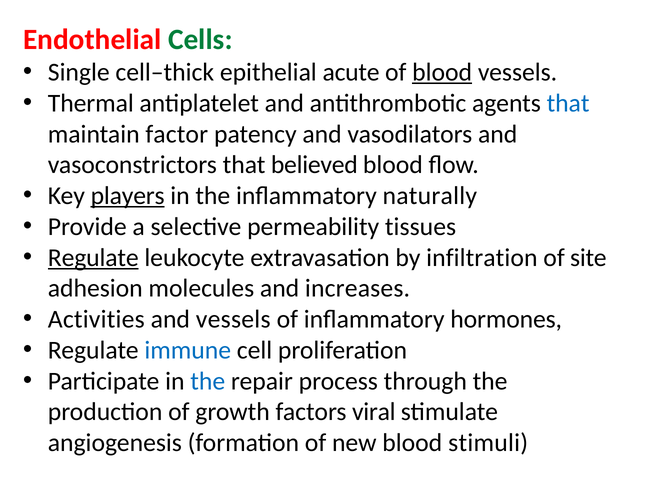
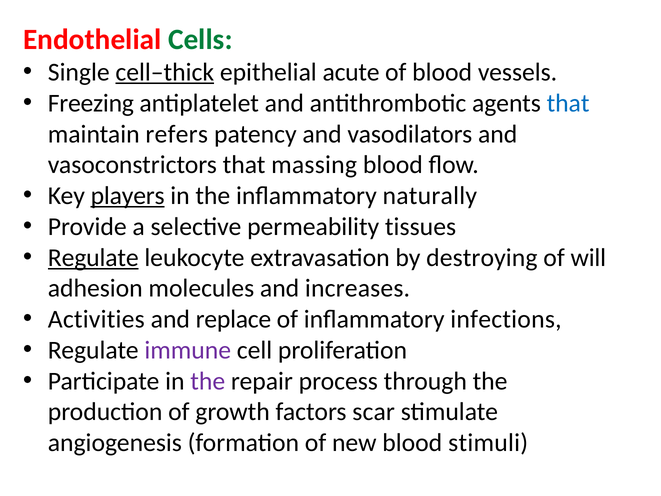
cell–thick underline: none -> present
blood at (442, 72) underline: present -> none
Thermal: Thermal -> Freezing
factor: factor -> refers
believed: believed -> massing
infiltration: infiltration -> destroying
site: site -> will
and vessels: vessels -> replace
hormones: hormones -> infections
immune colour: blue -> purple
the at (208, 381) colour: blue -> purple
viral: viral -> scar
